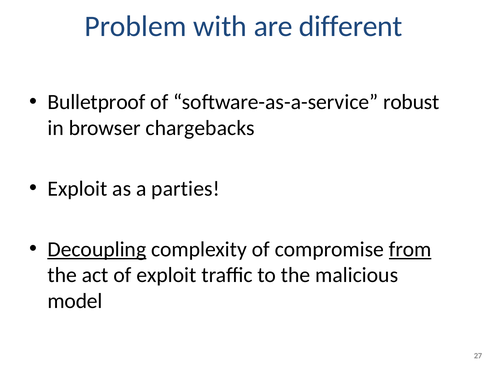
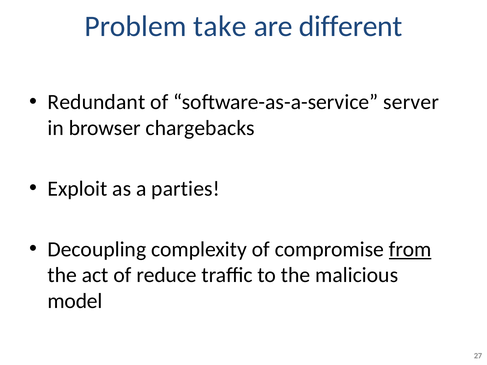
with: with -> take
Bulletproof: Bulletproof -> Redundant
robust: robust -> server
Decoupling underline: present -> none
of exploit: exploit -> reduce
